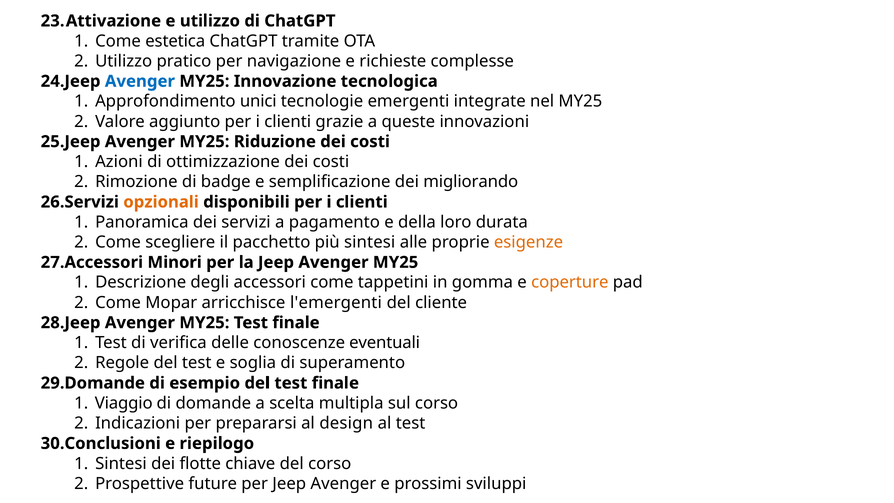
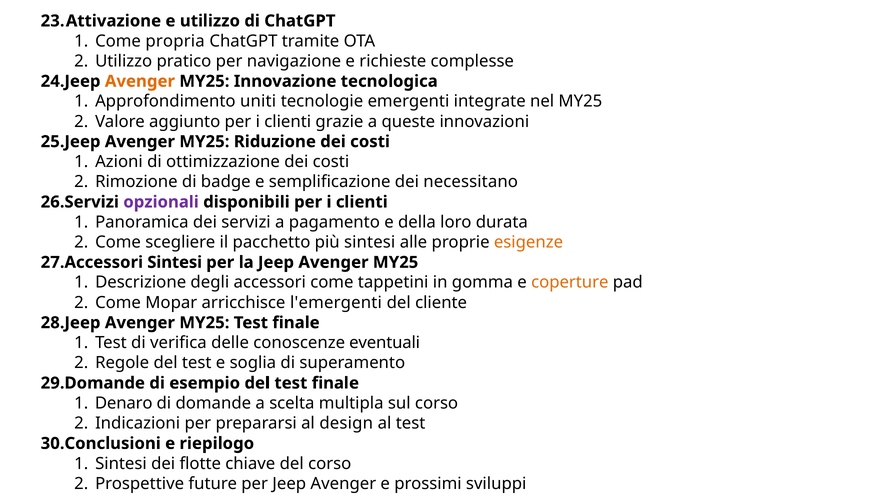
estetica: estetica -> propria
Avenger at (140, 81) colour: blue -> orange
unici: unici -> uniti
migliorando: migliorando -> necessitano
opzionali colour: orange -> purple
Minori at (175, 262): Minori -> Sintesi
Viaggio: Viaggio -> Denaro
